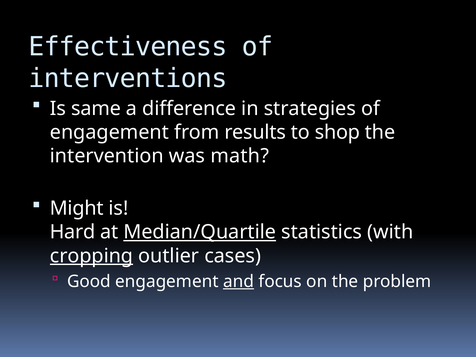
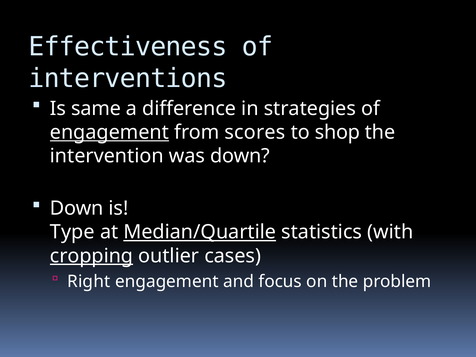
engagement at (109, 132) underline: none -> present
results: results -> scores
was math: math -> down
Might at (77, 208): Might -> Down
Hard: Hard -> Type
Good: Good -> Right
and underline: present -> none
